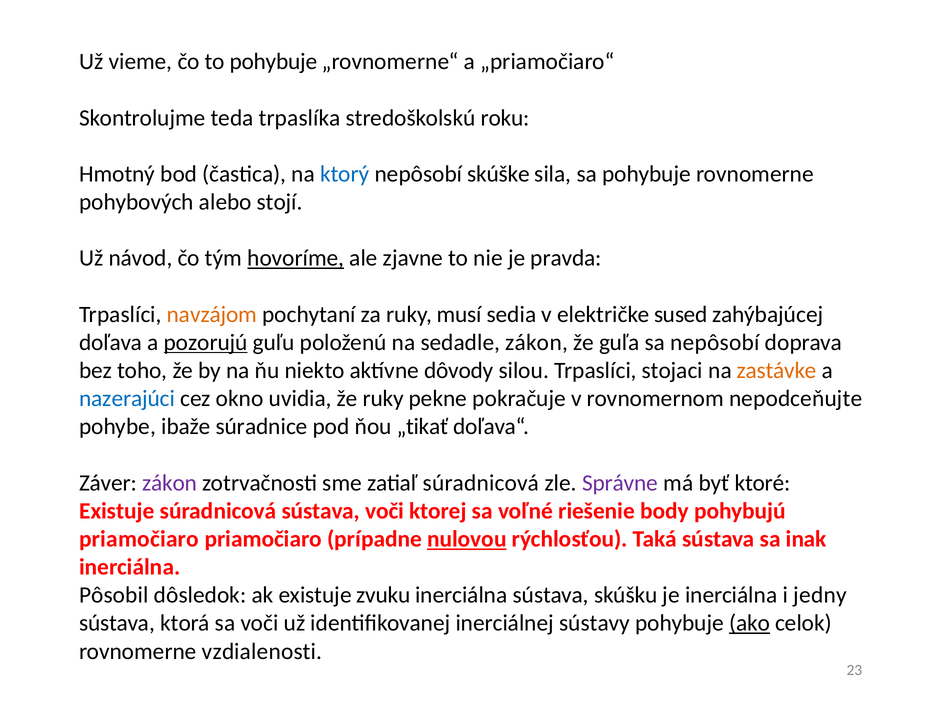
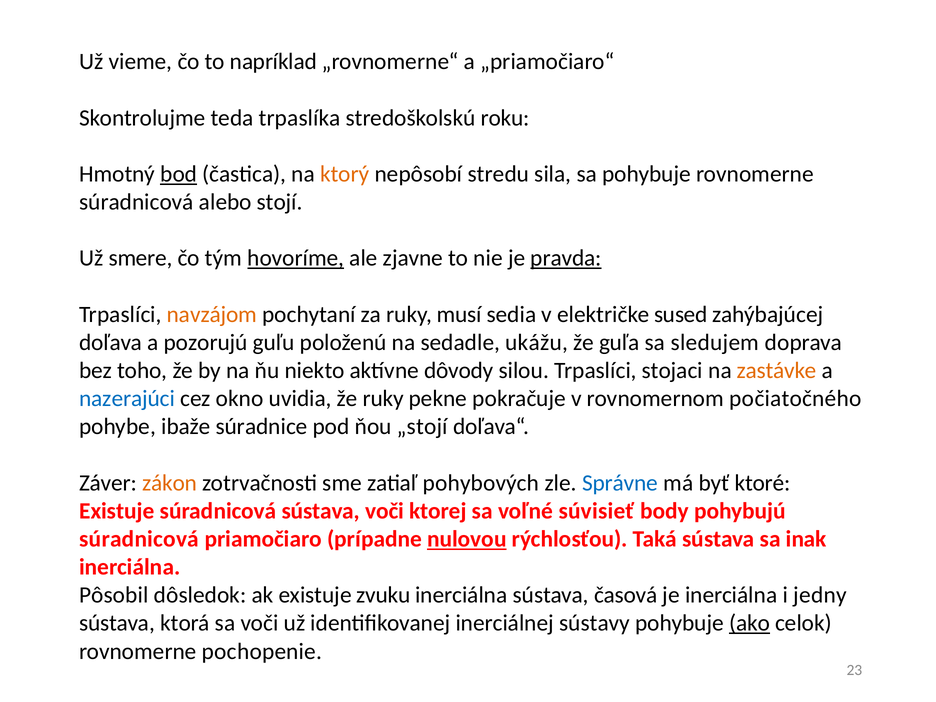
to pohybuje: pohybuje -> napríklad
bod underline: none -> present
ktorý colour: blue -> orange
skúške: skúške -> stredu
pohybových at (136, 202): pohybových -> súradnicová
návod: návod -> smere
pravda underline: none -> present
pozorujú underline: present -> none
sedadle zákon: zákon -> ukážu
sa nepôsobí: nepôsobí -> sledujem
nepodceňujte: nepodceňujte -> počiatočného
„tikať: „tikať -> „stojí
zákon at (170, 483) colour: purple -> orange
zatiaľ súradnicová: súradnicová -> pohybových
Správne colour: purple -> blue
riešenie: riešenie -> súvisieť
priamočiaro at (139, 539): priamočiaro -> súradnicová
skúšku: skúšku -> časová
vzdialenosti: vzdialenosti -> pochopenie
